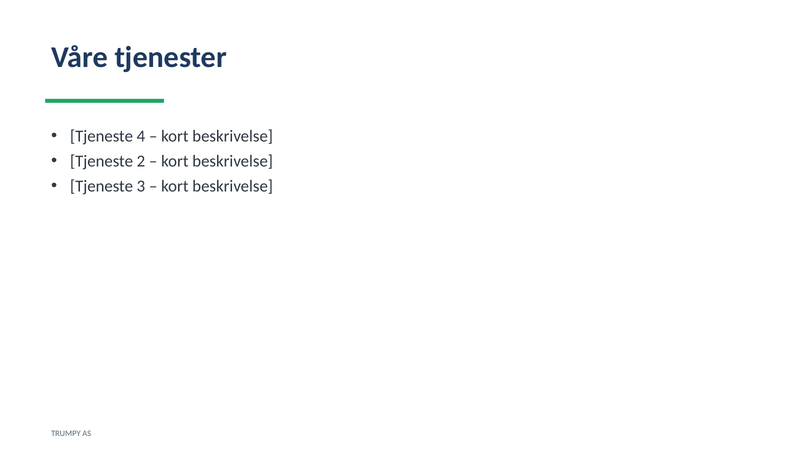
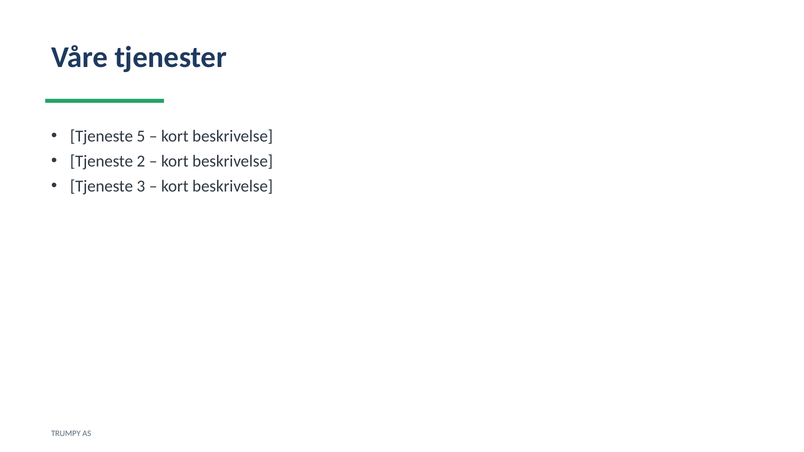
4: 4 -> 5
